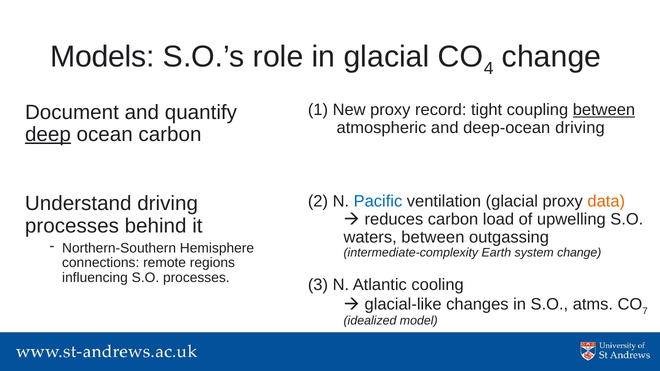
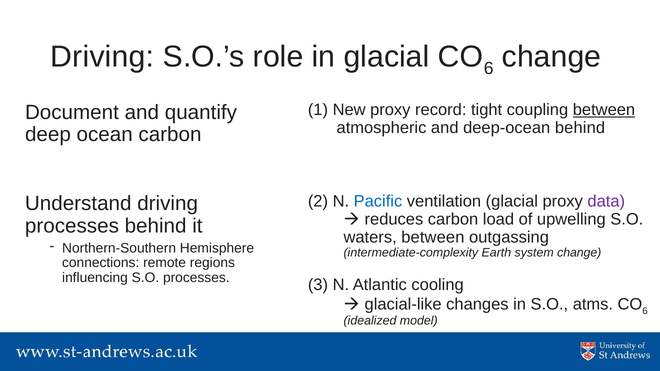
Models at (103, 57): Models -> Driving
4 at (489, 69): 4 -> 6
deep-ocean driving: driving -> behind
deep underline: present -> none
data colour: orange -> purple
7 at (645, 311): 7 -> 6
